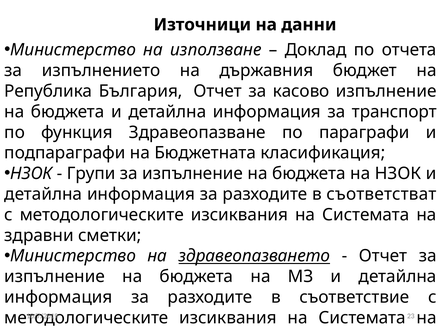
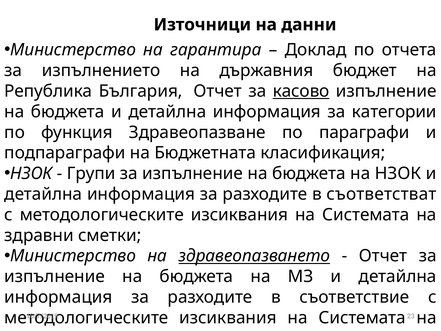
използване: използване -> гарантира
касово underline: none -> present
транспорт: транспорт -> категории
